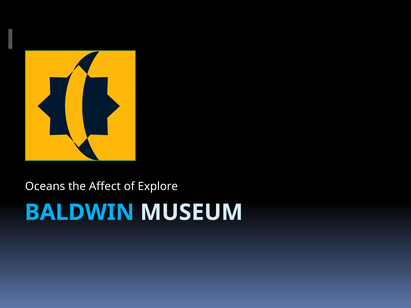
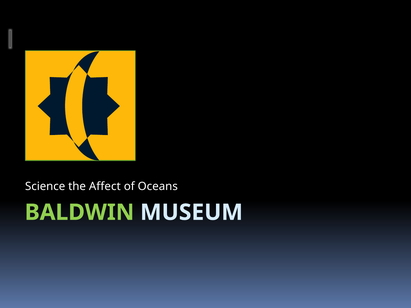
Oceans: Oceans -> Science
Explore: Explore -> Oceans
BALDWIN colour: light blue -> light green
